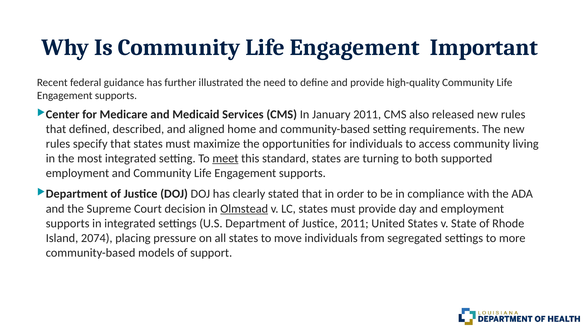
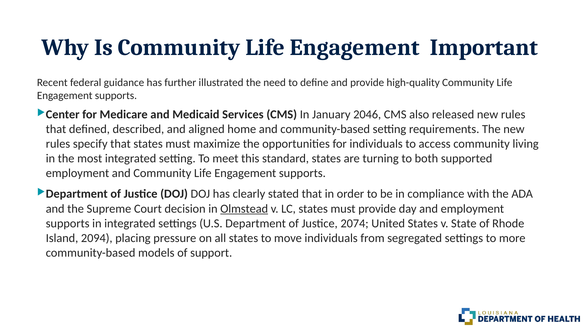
January 2011: 2011 -> 2046
meet underline: present -> none
Justice 2011: 2011 -> 2074
2074: 2074 -> 2094
